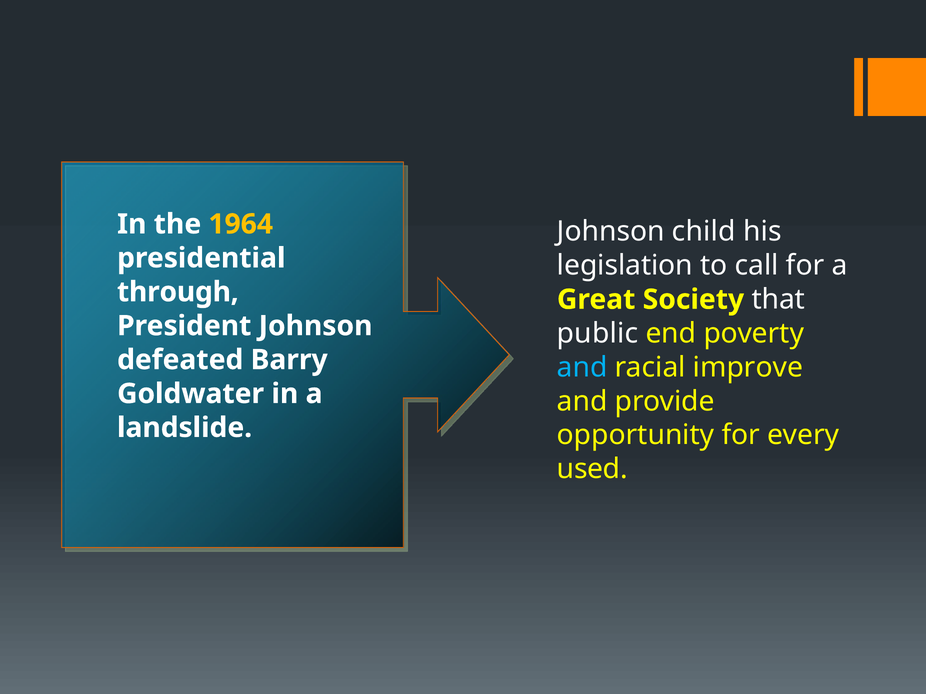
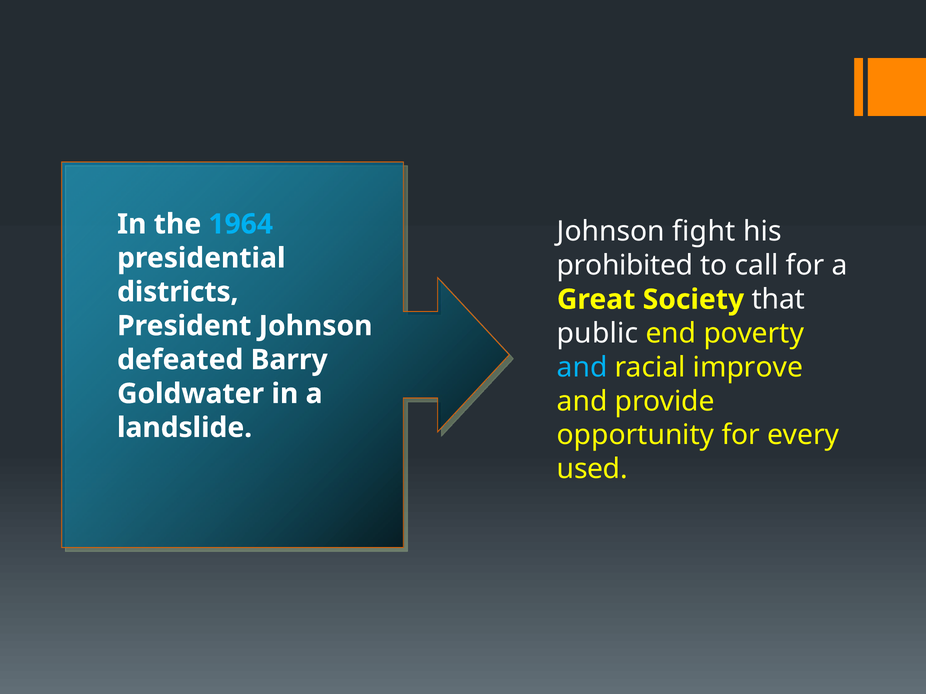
1964 colour: yellow -> light blue
child: child -> fight
legislation: legislation -> prohibited
through: through -> districts
